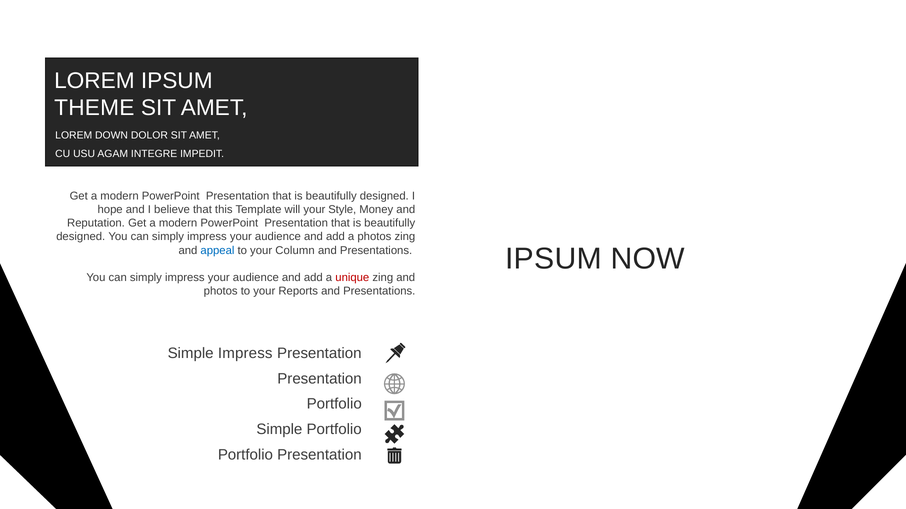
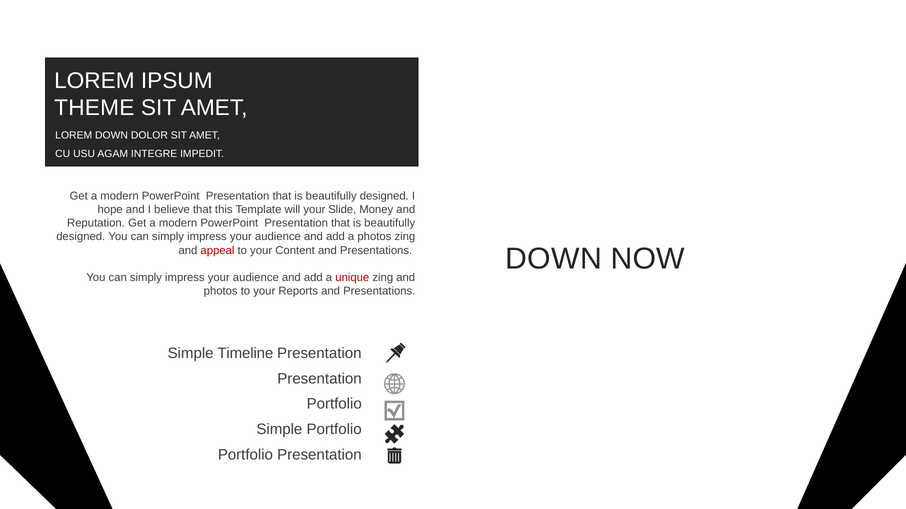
Style: Style -> Slide
IPSUM at (554, 259): IPSUM -> DOWN
appeal colour: blue -> red
Column: Column -> Content
Simple Impress: Impress -> Timeline
